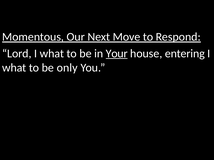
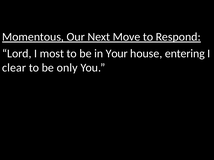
Lord I what: what -> most
Your underline: present -> none
what at (14, 68): what -> clear
